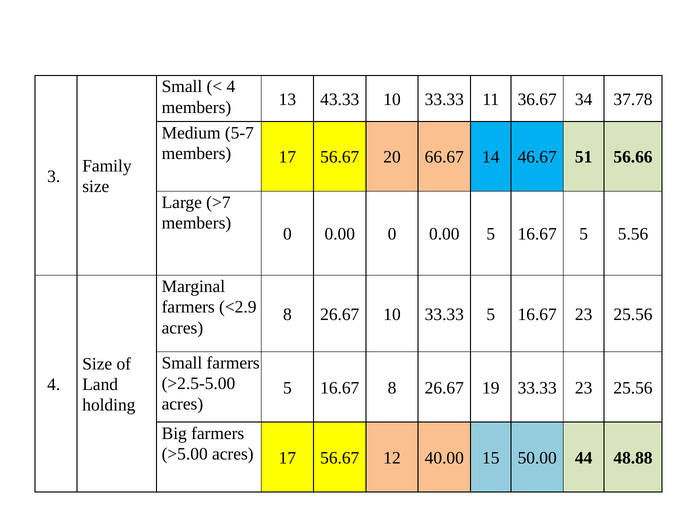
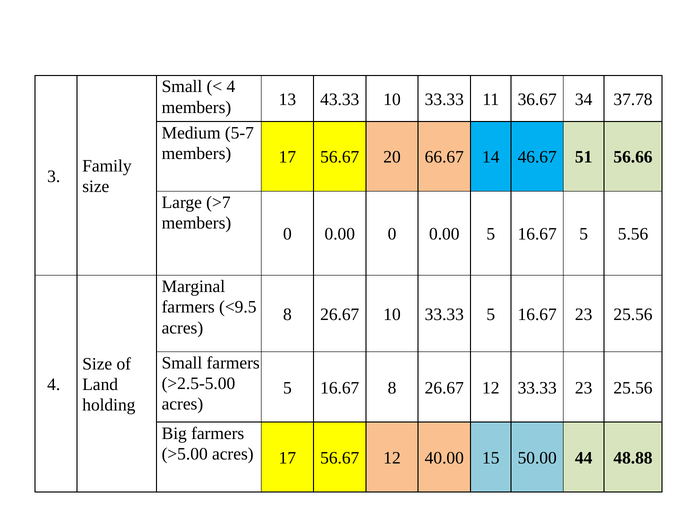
<2.9: <2.9 -> <9.5
26.67 19: 19 -> 12
